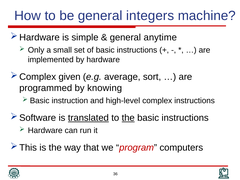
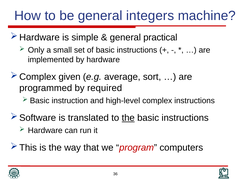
anytime: anytime -> practical
knowing: knowing -> required
translated underline: present -> none
